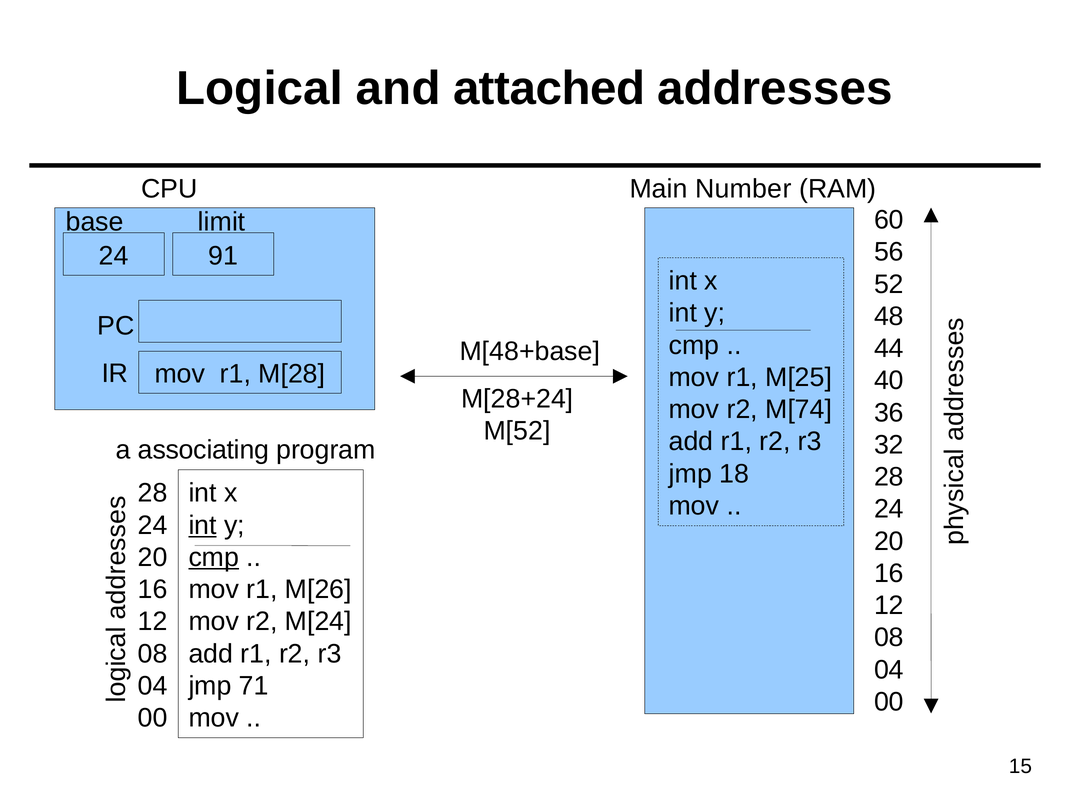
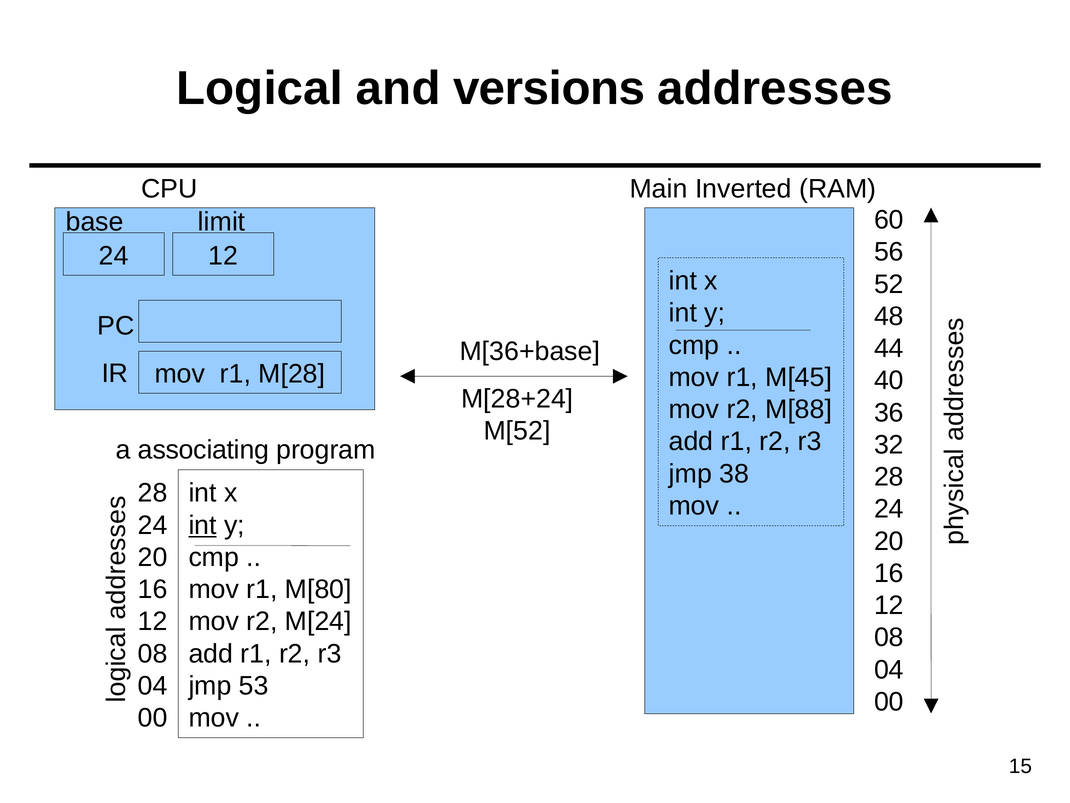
attached: attached -> versions
Number: Number -> Inverted
24 91: 91 -> 12
M[48+base: M[48+base -> M[36+base
M[25: M[25 -> M[45
M[74: M[74 -> M[88
18: 18 -> 38
cmp at (214, 557) underline: present -> none
M[26: M[26 -> M[80
71: 71 -> 53
